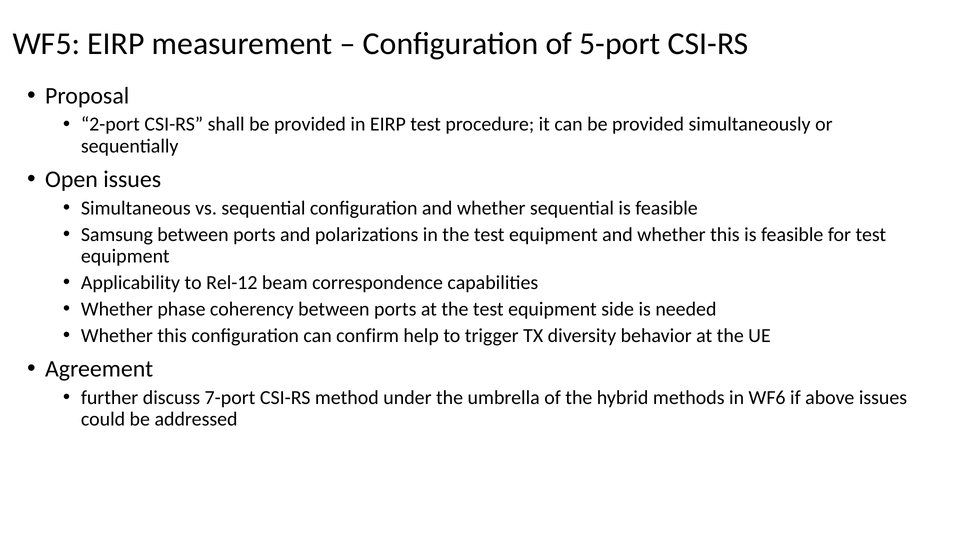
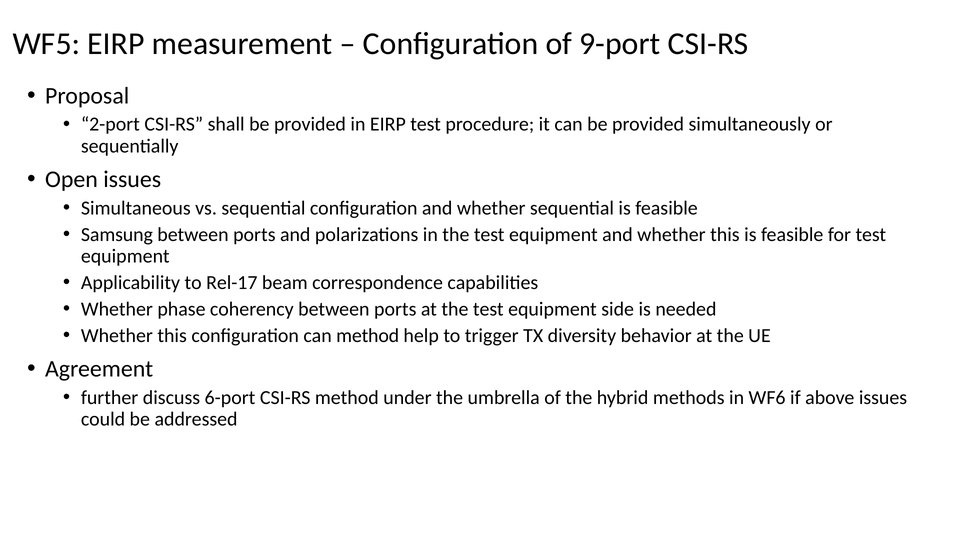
5-port: 5-port -> 9-port
Rel-12: Rel-12 -> Rel-17
can confirm: confirm -> method
7-port: 7-port -> 6-port
